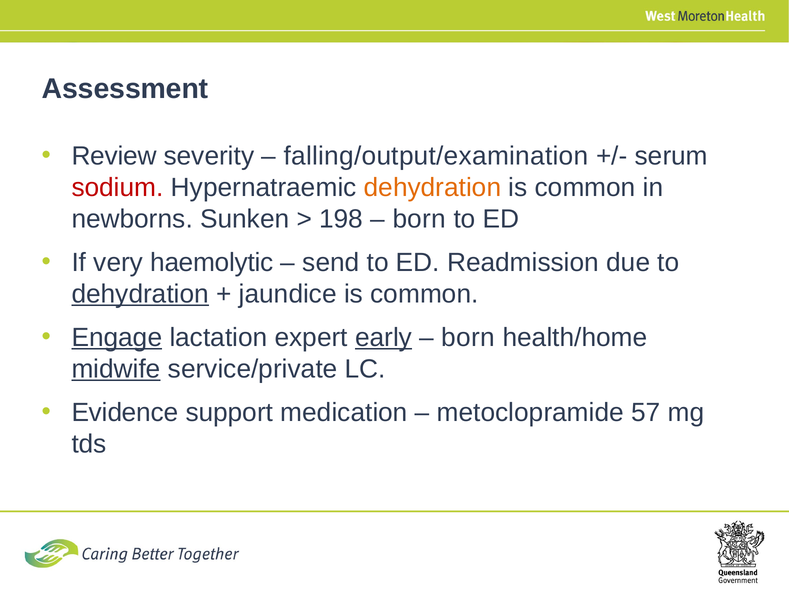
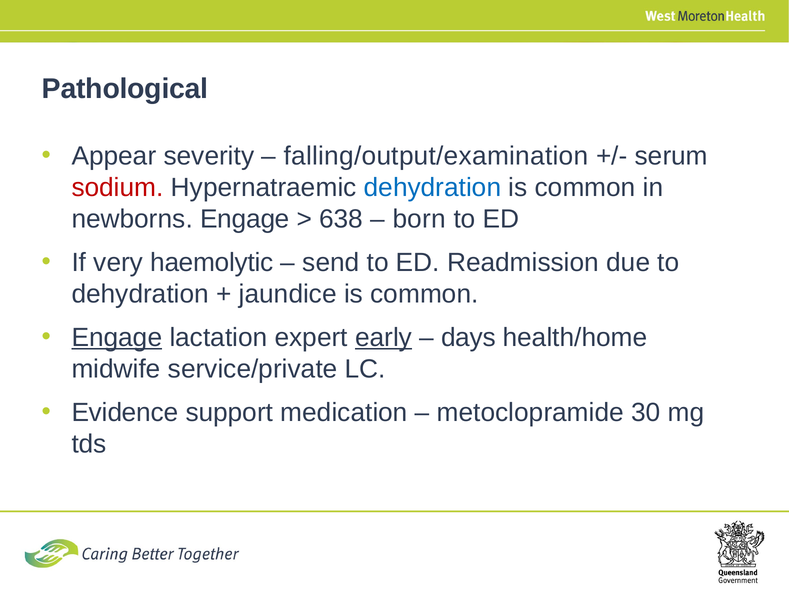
Assessment: Assessment -> Pathological
Review: Review -> Appear
dehydration at (432, 187) colour: orange -> blue
newborns Sunken: Sunken -> Engage
198: 198 -> 638
dehydration at (140, 294) underline: present -> none
born at (468, 337): born -> days
midwife underline: present -> none
57: 57 -> 30
